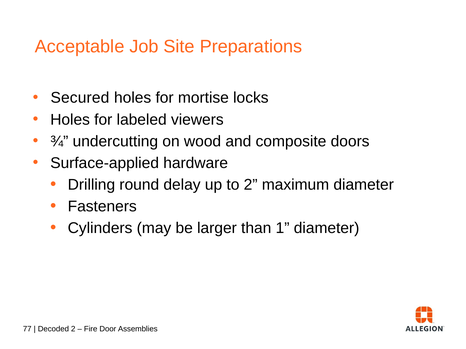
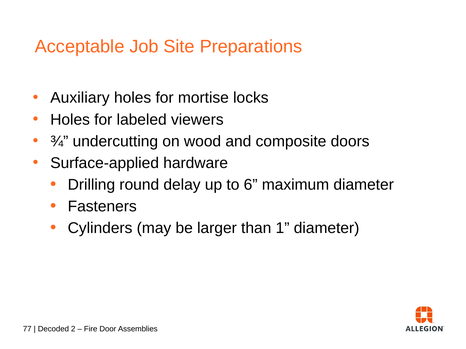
Secured: Secured -> Auxiliary
to 2: 2 -> 6
